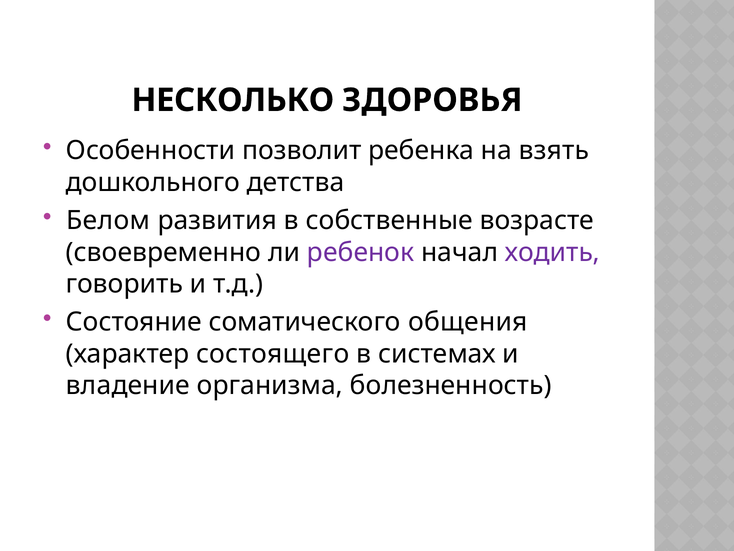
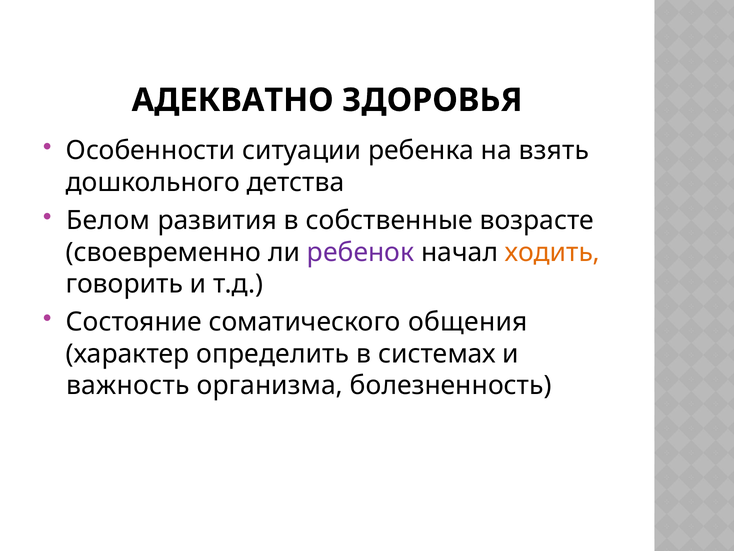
НЕСКОЛЬКО: НЕСКОЛЬКО -> АДЕКВАТНО
позволит: позволит -> ситуации
ходить colour: purple -> orange
состоящего: состоящего -> определить
владение: владение -> важность
